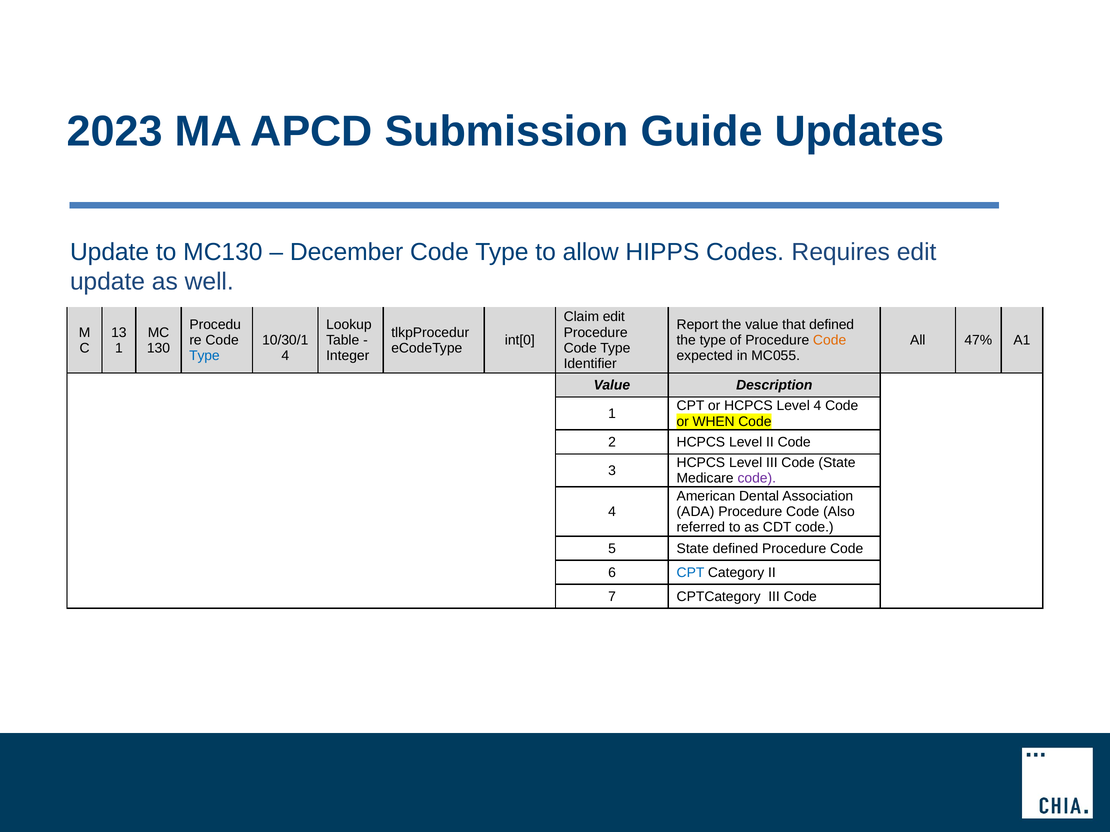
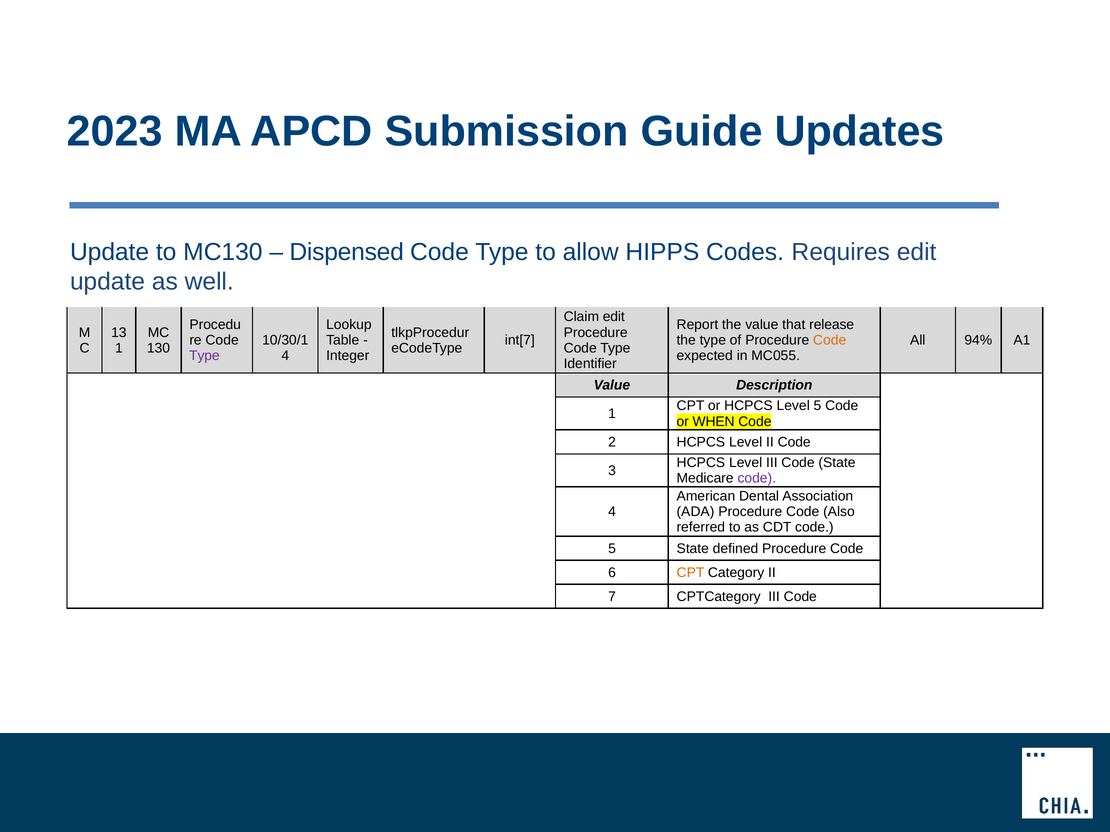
December: December -> Dispensed
that defined: defined -> release
int[0: int[0 -> int[7
47%: 47% -> 94%
Type at (204, 356) colour: blue -> purple
Level 4: 4 -> 5
CPT at (690, 573) colour: blue -> orange
